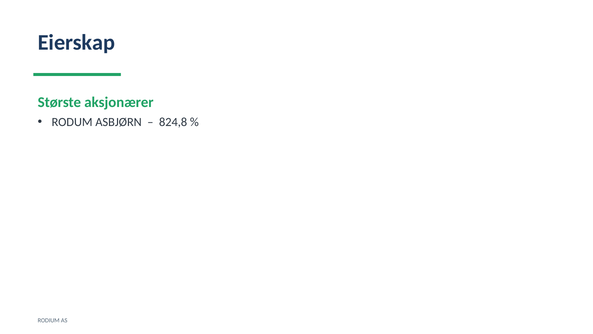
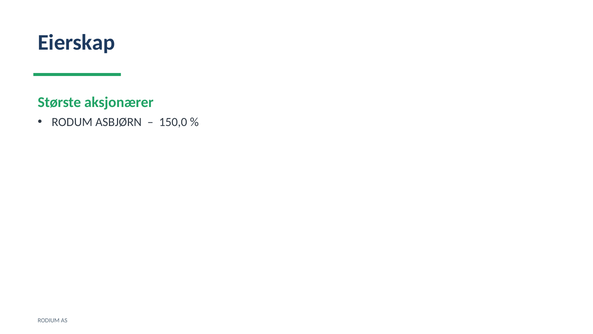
824,8: 824,8 -> 150,0
